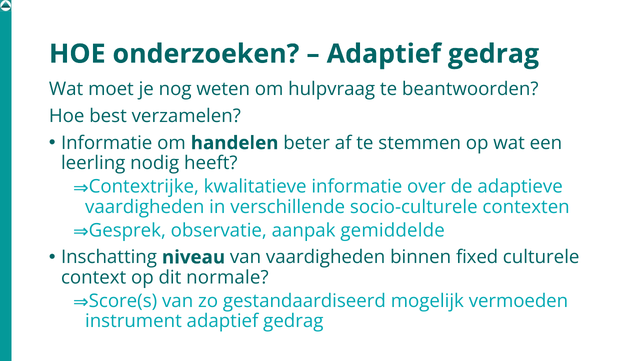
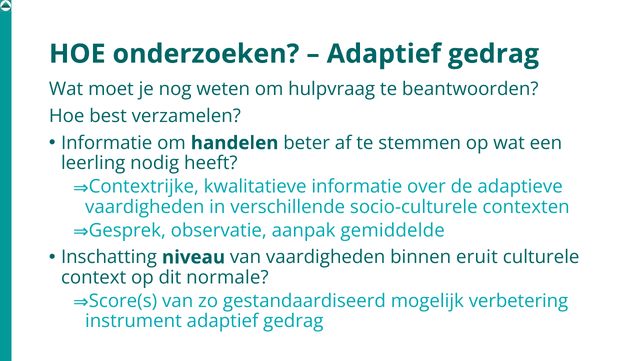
fixed: fixed -> eruit
vermoeden: vermoeden -> verbetering
